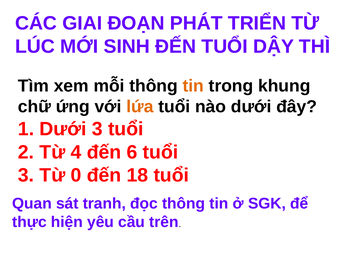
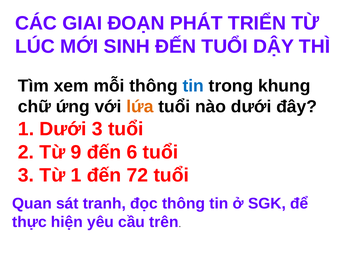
tin at (193, 86) colour: orange -> blue
4: 4 -> 9
Từ 0: 0 -> 1
18: 18 -> 72
